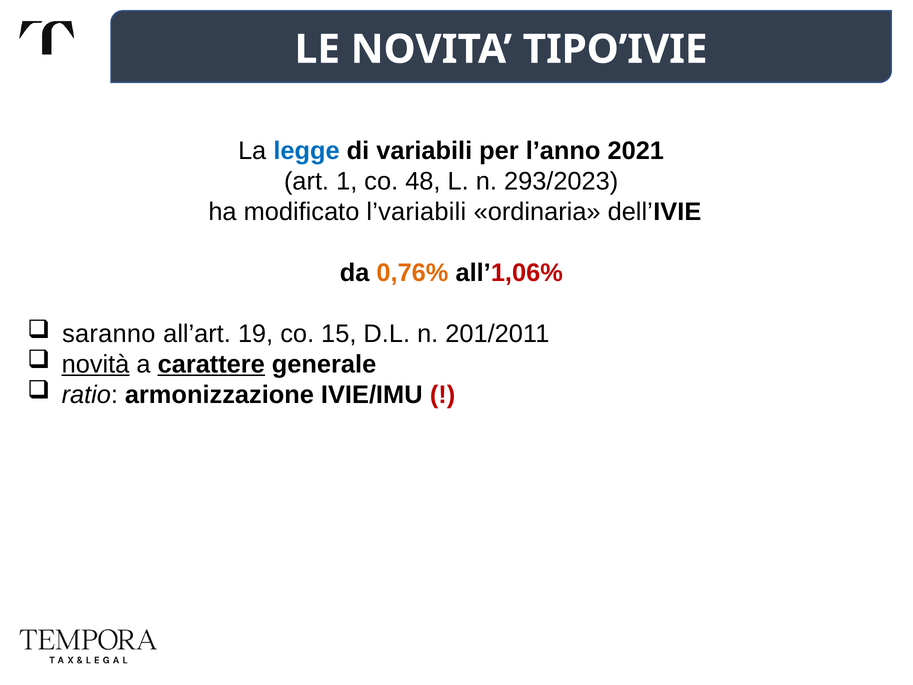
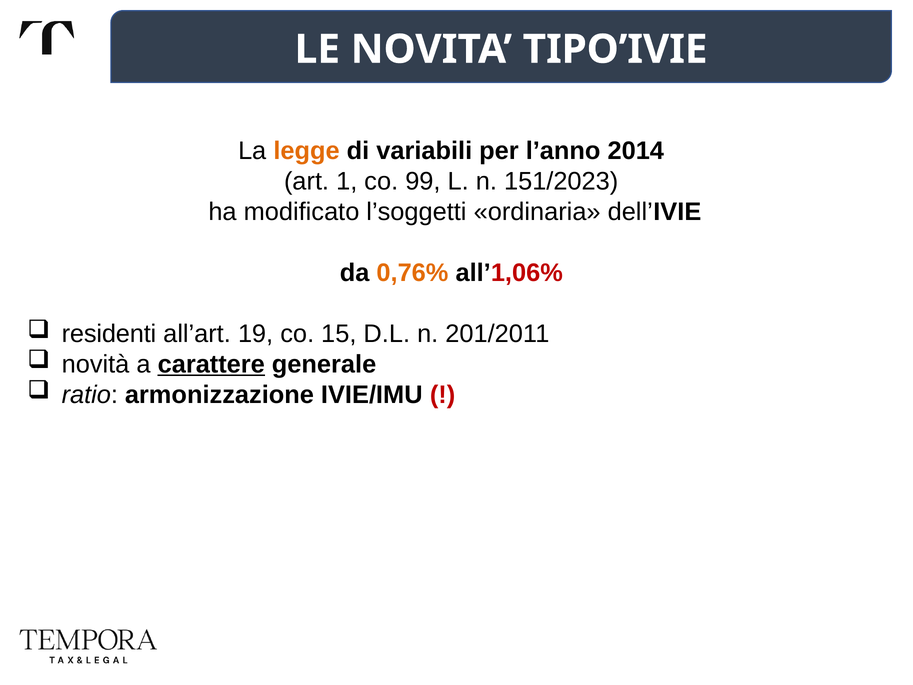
legge colour: blue -> orange
2021: 2021 -> 2014
48: 48 -> 99
293/2023: 293/2023 -> 151/2023
l’variabili: l’variabili -> l’soggetti
saranno: saranno -> residenti
novità underline: present -> none
